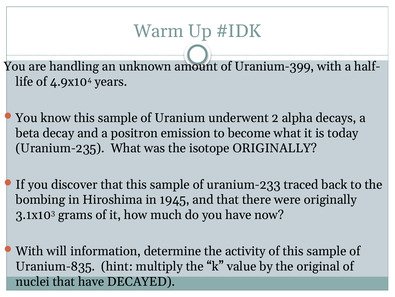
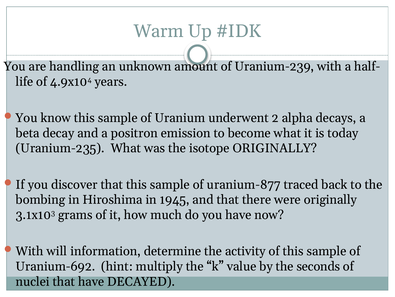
Uranium-399: Uranium-399 -> Uranium-239
uranium-233: uranium-233 -> uranium-877
Uranium-835: Uranium-835 -> Uranium-692
original: original -> seconds
